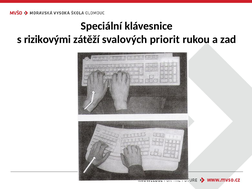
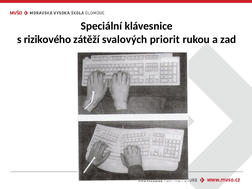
rizikovými: rizikovými -> rizikového
